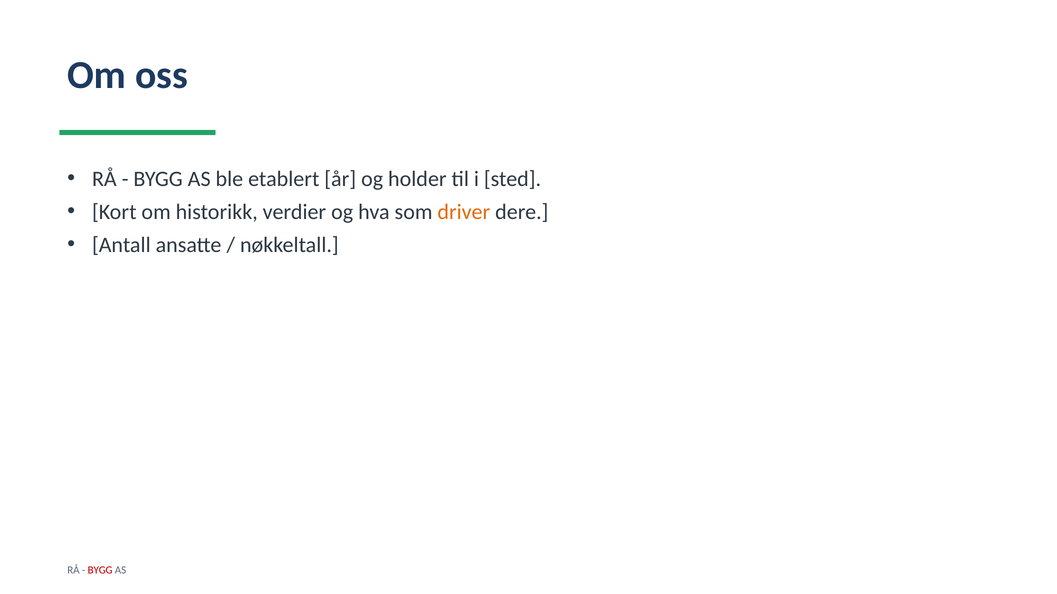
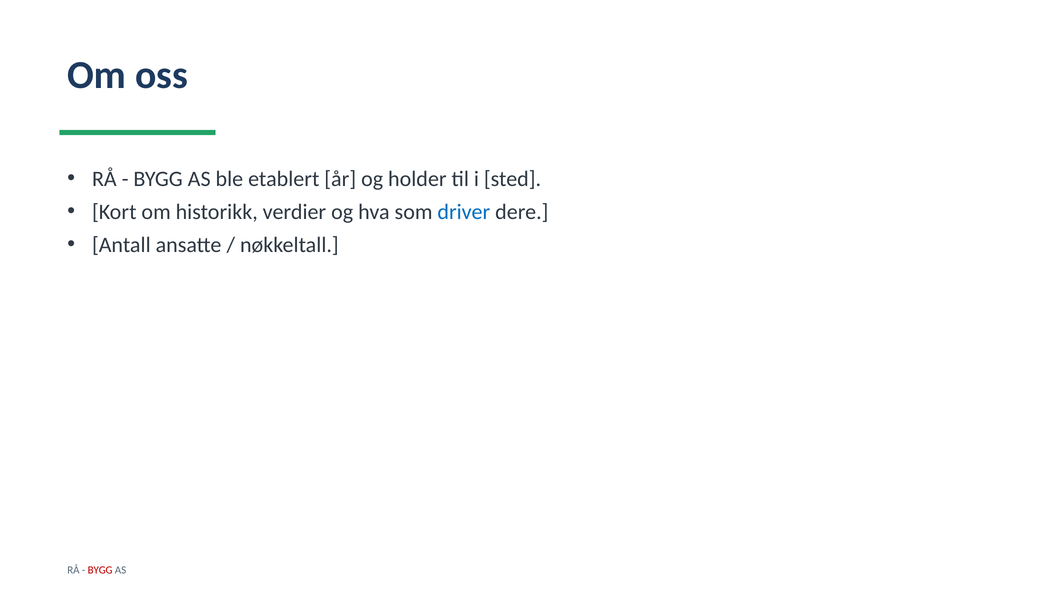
driver colour: orange -> blue
